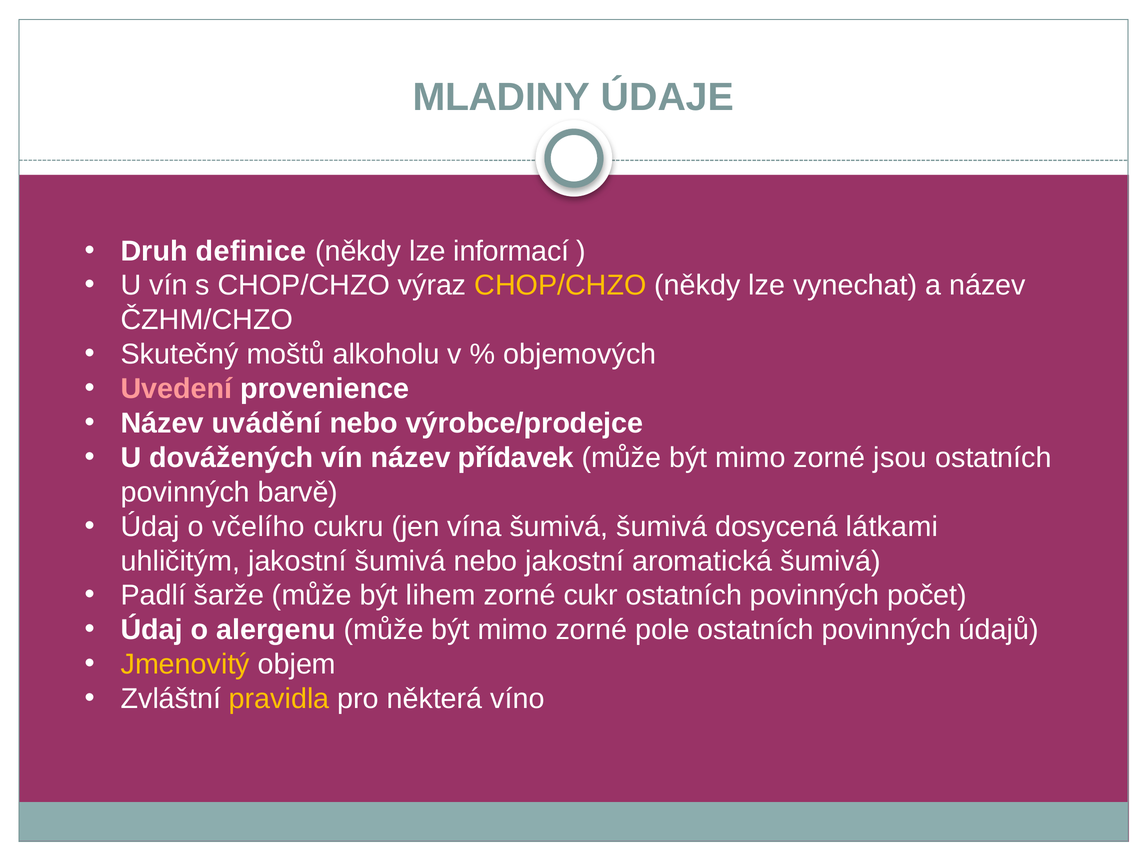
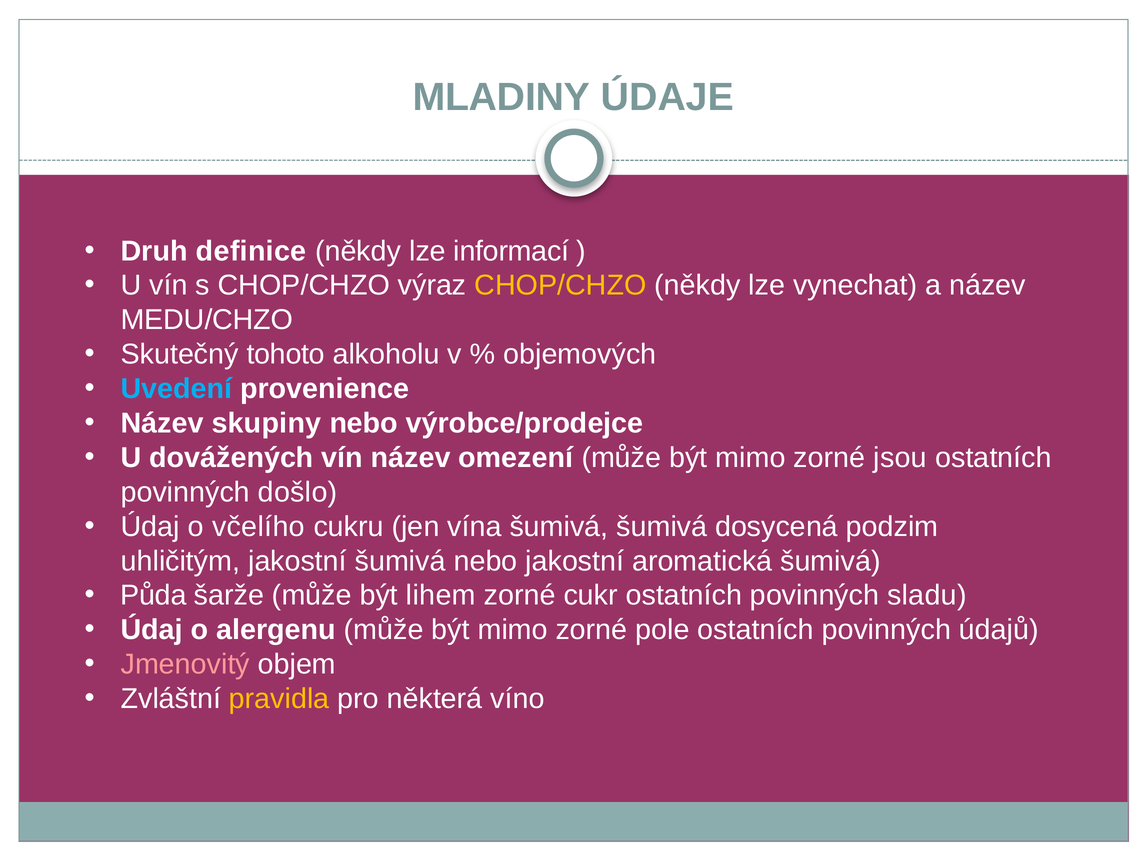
ČZHM/CHZO: ČZHM/CHZO -> MEDU/CHZO
moštů: moštů -> tohoto
Uvedení colour: pink -> light blue
uvádění: uvádění -> skupiny
přídavek: přídavek -> omezení
barvě: barvě -> došlo
látkami: látkami -> podzim
Padlí: Padlí -> Půda
počet: počet -> sladu
Jmenovitý colour: yellow -> pink
